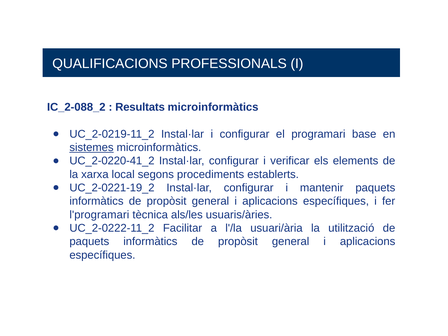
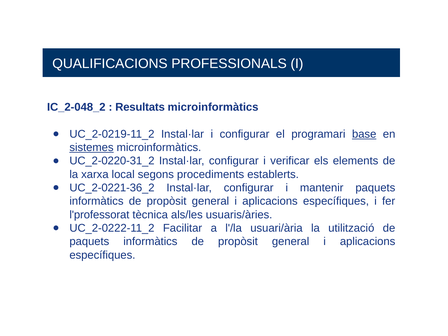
IC_2-088_2: IC_2-088_2 -> IC_2-048_2
base underline: none -> present
UC_2-0220-41_2: UC_2-0220-41_2 -> UC_2-0220-31_2
UC_2-0221-19_2: UC_2-0221-19_2 -> UC_2-0221-36_2
l'programari: l'programari -> l'professorat
